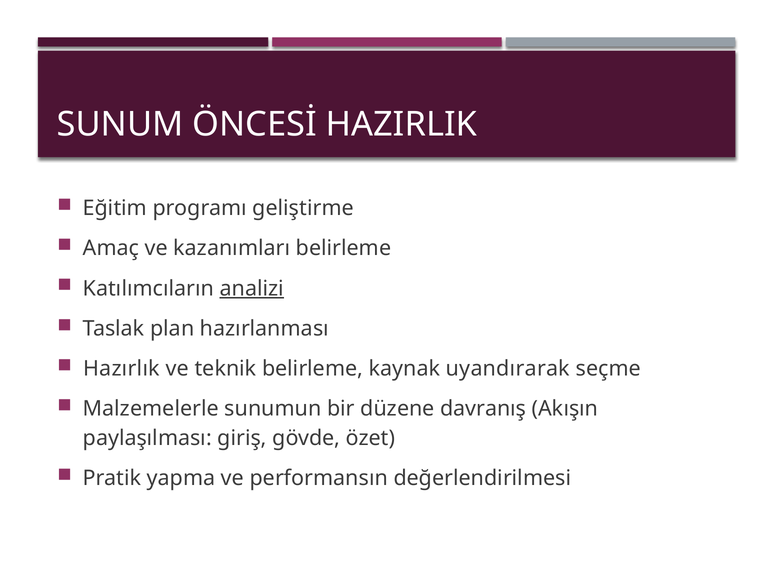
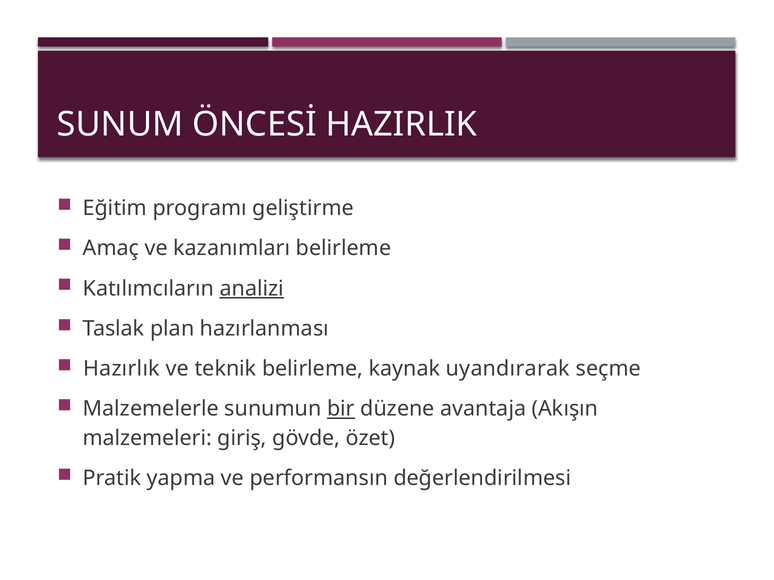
bir underline: none -> present
davranış: davranış -> avantaja
paylaşılması: paylaşılması -> malzemeleri
